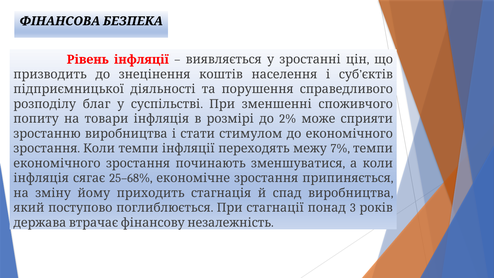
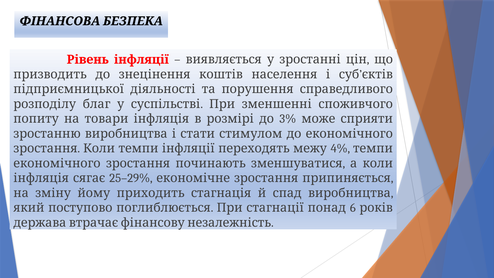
2%: 2% -> 3%
7%: 7% -> 4%
25–68%: 25–68% -> 25–29%
3: 3 -> 6
